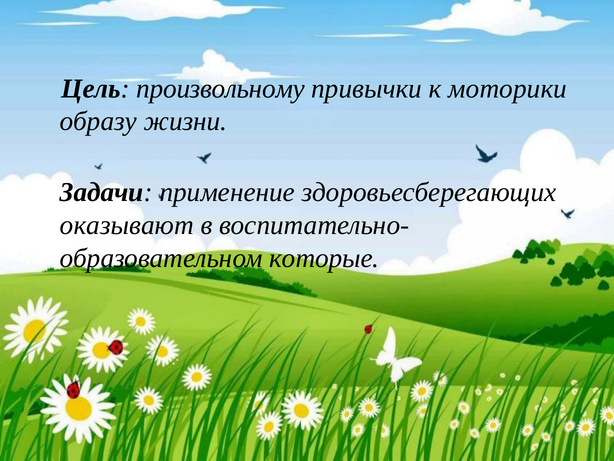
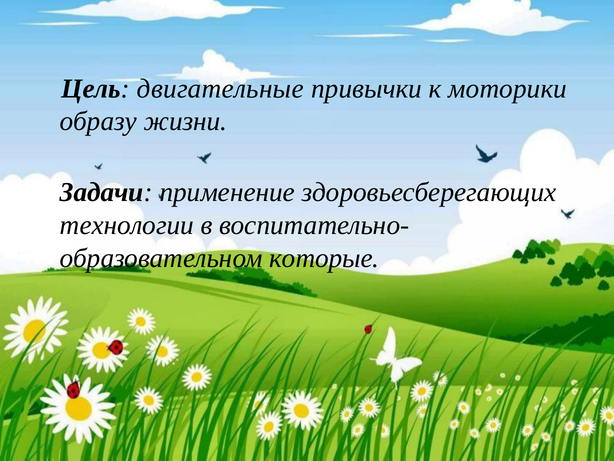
произвольному: произвольному -> двигательные
оказывают: оказывают -> технологии
